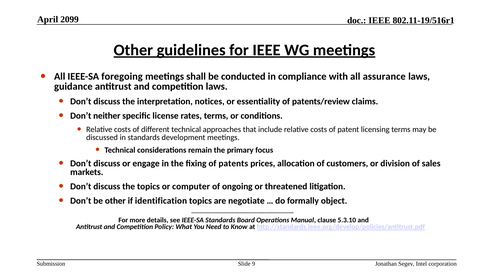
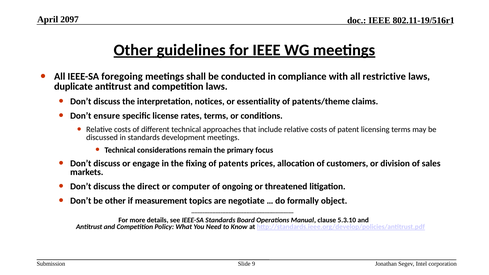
2099: 2099 -> 2097
assurance: assurance -> restrictive
guidance: guidance -> duplicate
patents/review: patents/review -> patents/theme
neither: neither -> ensure
the topics: topics -> direct
identification: identification -> measurement
